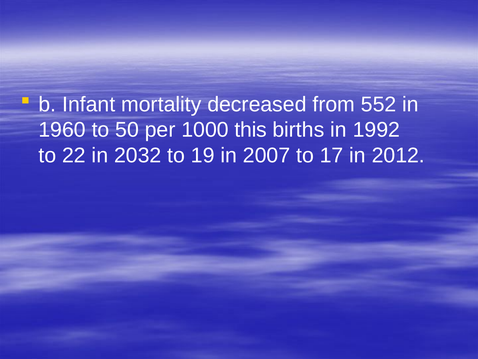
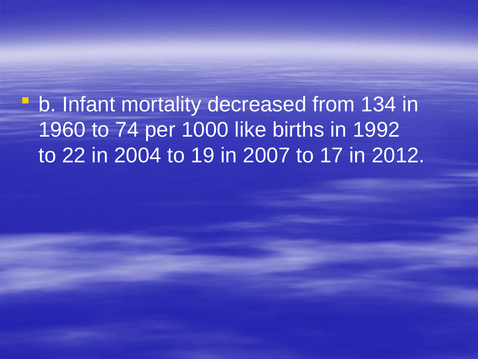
552: 552 -> 134
50: 50 -> 74
this: this -> like
2032: 2032 -> 2004
